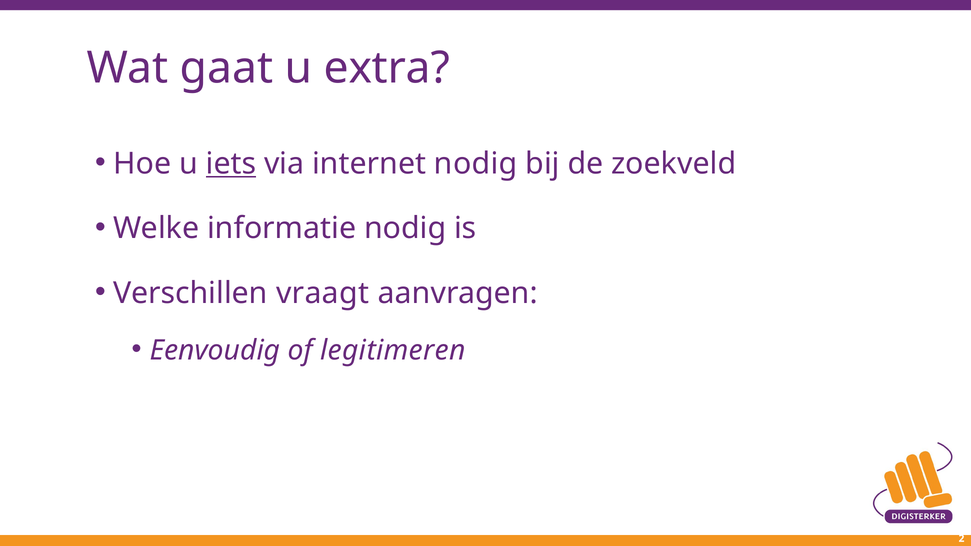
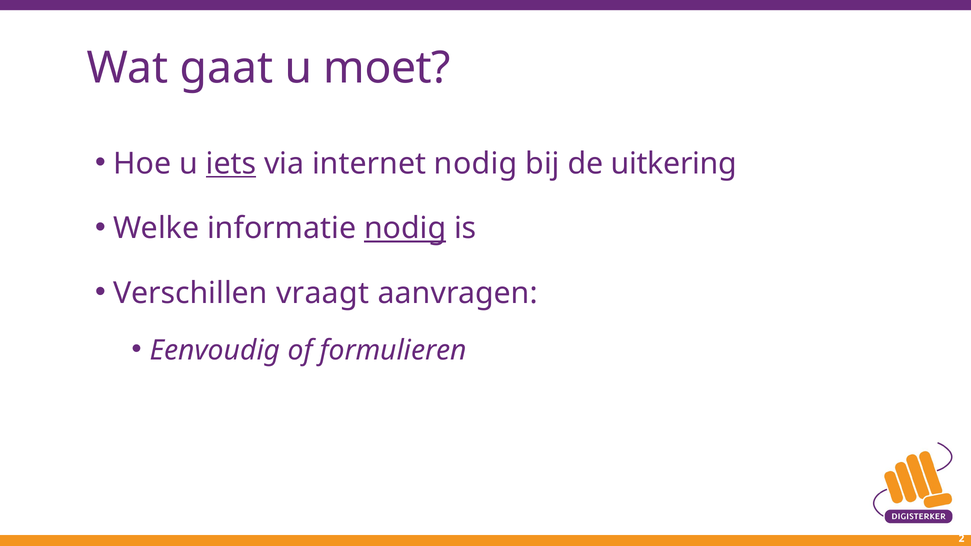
extra: extra -> moet
zoekveld: zoekveld -> uitkering
nodig at (405, 228) underline: none -> present
legitimeren: legitimeren -> formulieren
